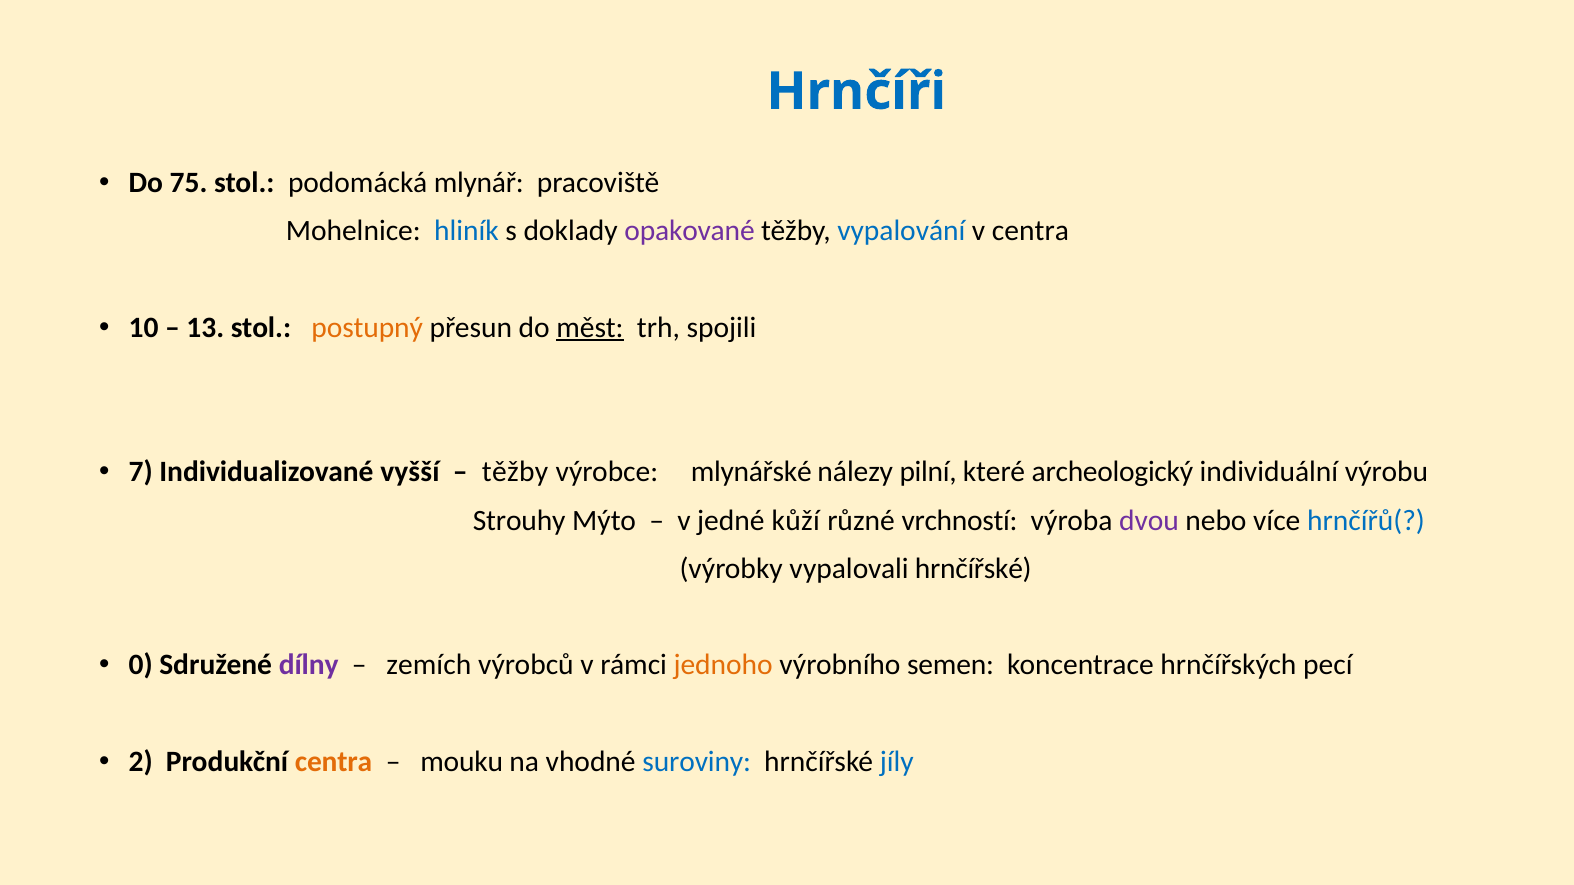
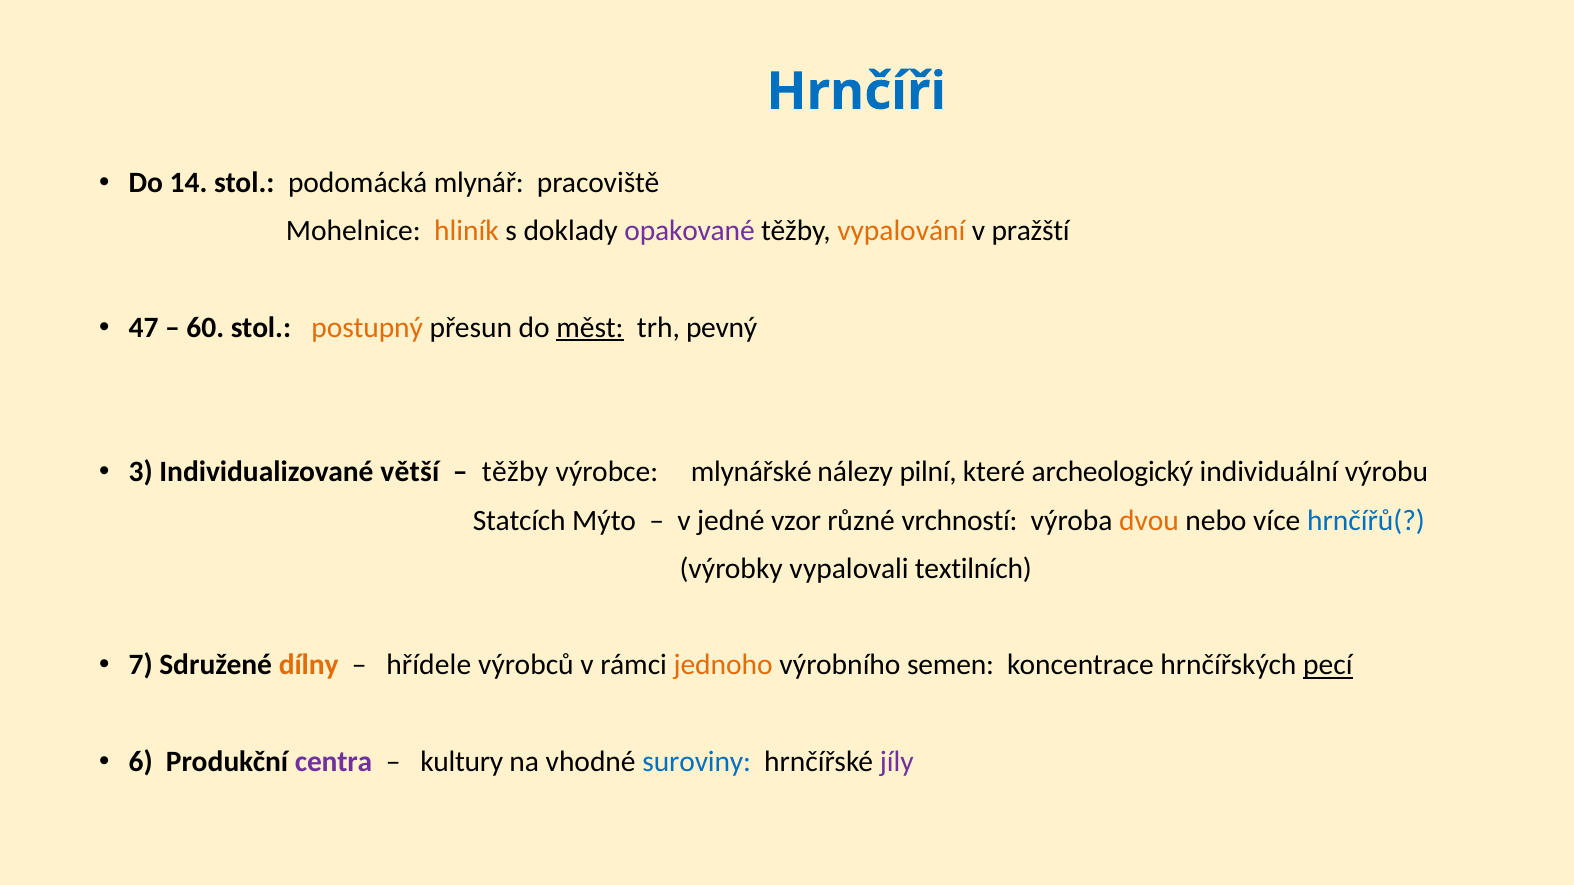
75: 75 -> 14
hliník colour: blue -> orange
vypalování colour: blue -> orange
v centra: centra -> pražští
10: 10 -> 47
13: 13 -> 60
spojili: spojili -> pevný
7: 7 -> 3
vyšší: vyšší -> větší
Strouhy: Strouhy -> Statcích
kůží: kůží -> vzor
dvou colour: purple -> orange
vypalovali hrnčířské: hrnčířské -> textilních
0: 0 -> 7
dílny colour: purple -> orange
zemích: zemích -> hřídele
pecí underline: none -> present
2: 2 -> 6
centra at (334, 762) colour: orange -> purple
mouku: mouku -> kultury
jíly colour: blue -> purple
